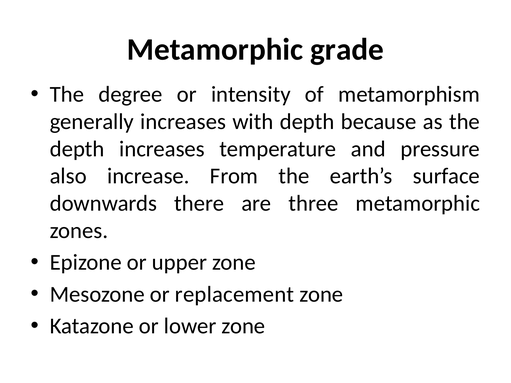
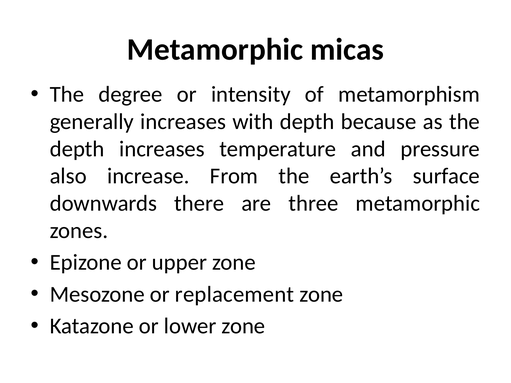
grade: grade -> micas
